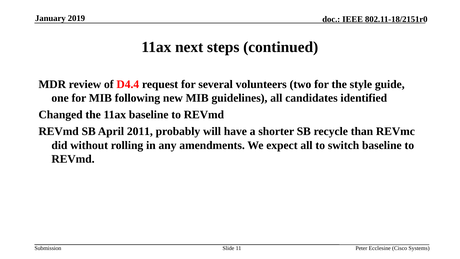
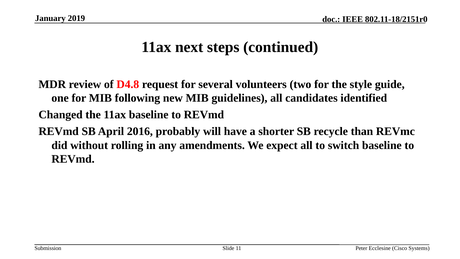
D4.4: D4.4 -> D4.8
2011: 2011 -> 2016
